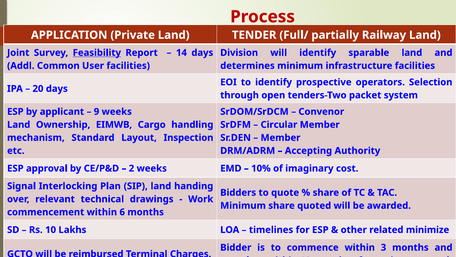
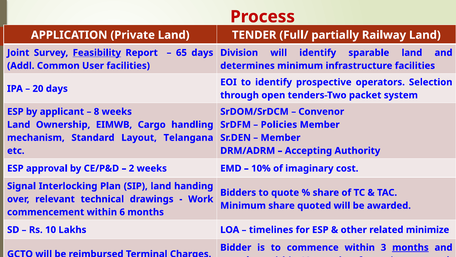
14: 14 -> 65
9: 9 -> 8
Circular: Circular -> Policies
Inspection: Inspection -> Telangana
months at (410, 247) underline: none -> present
